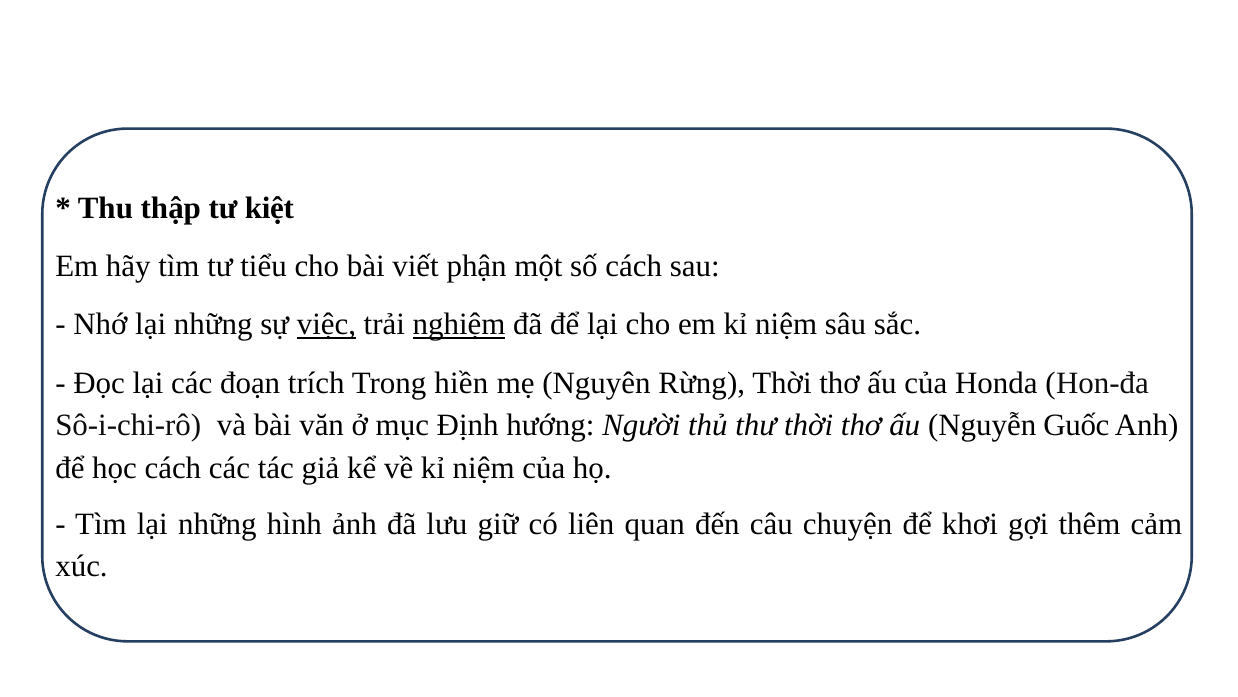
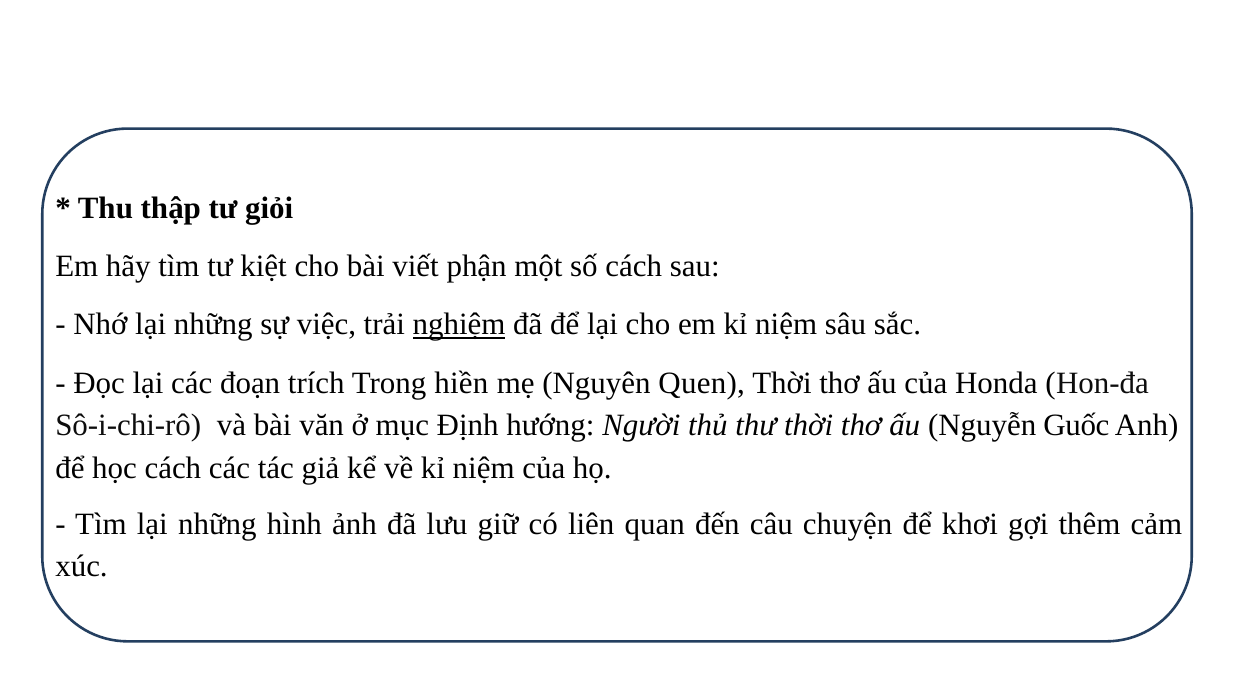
kiệt: kiệt -> giỏi
tiểu: tiểu -> kiệt
việc underline: present -> none
Rừng: Rừng -> Quen
